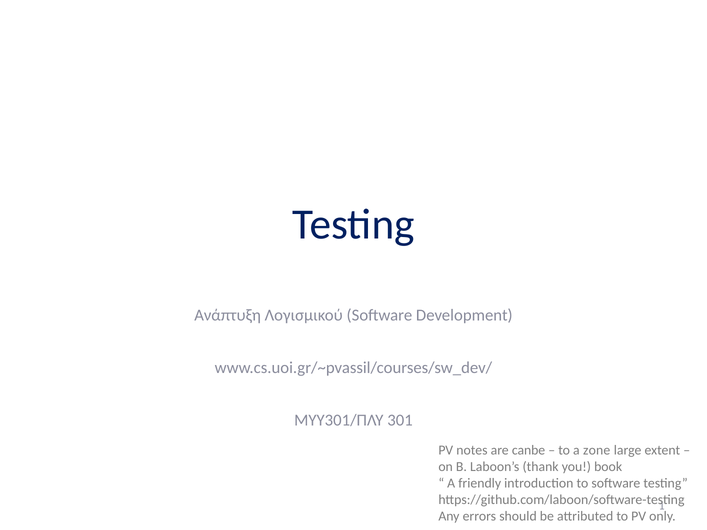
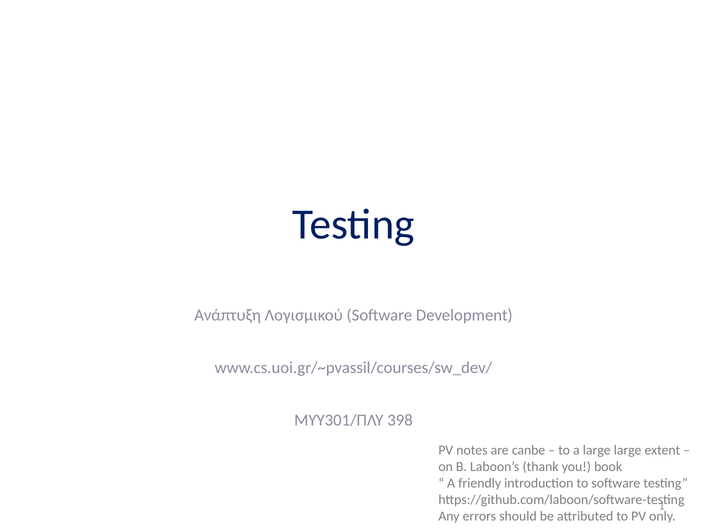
301: 301 -> 398
a zone: zone -> large
